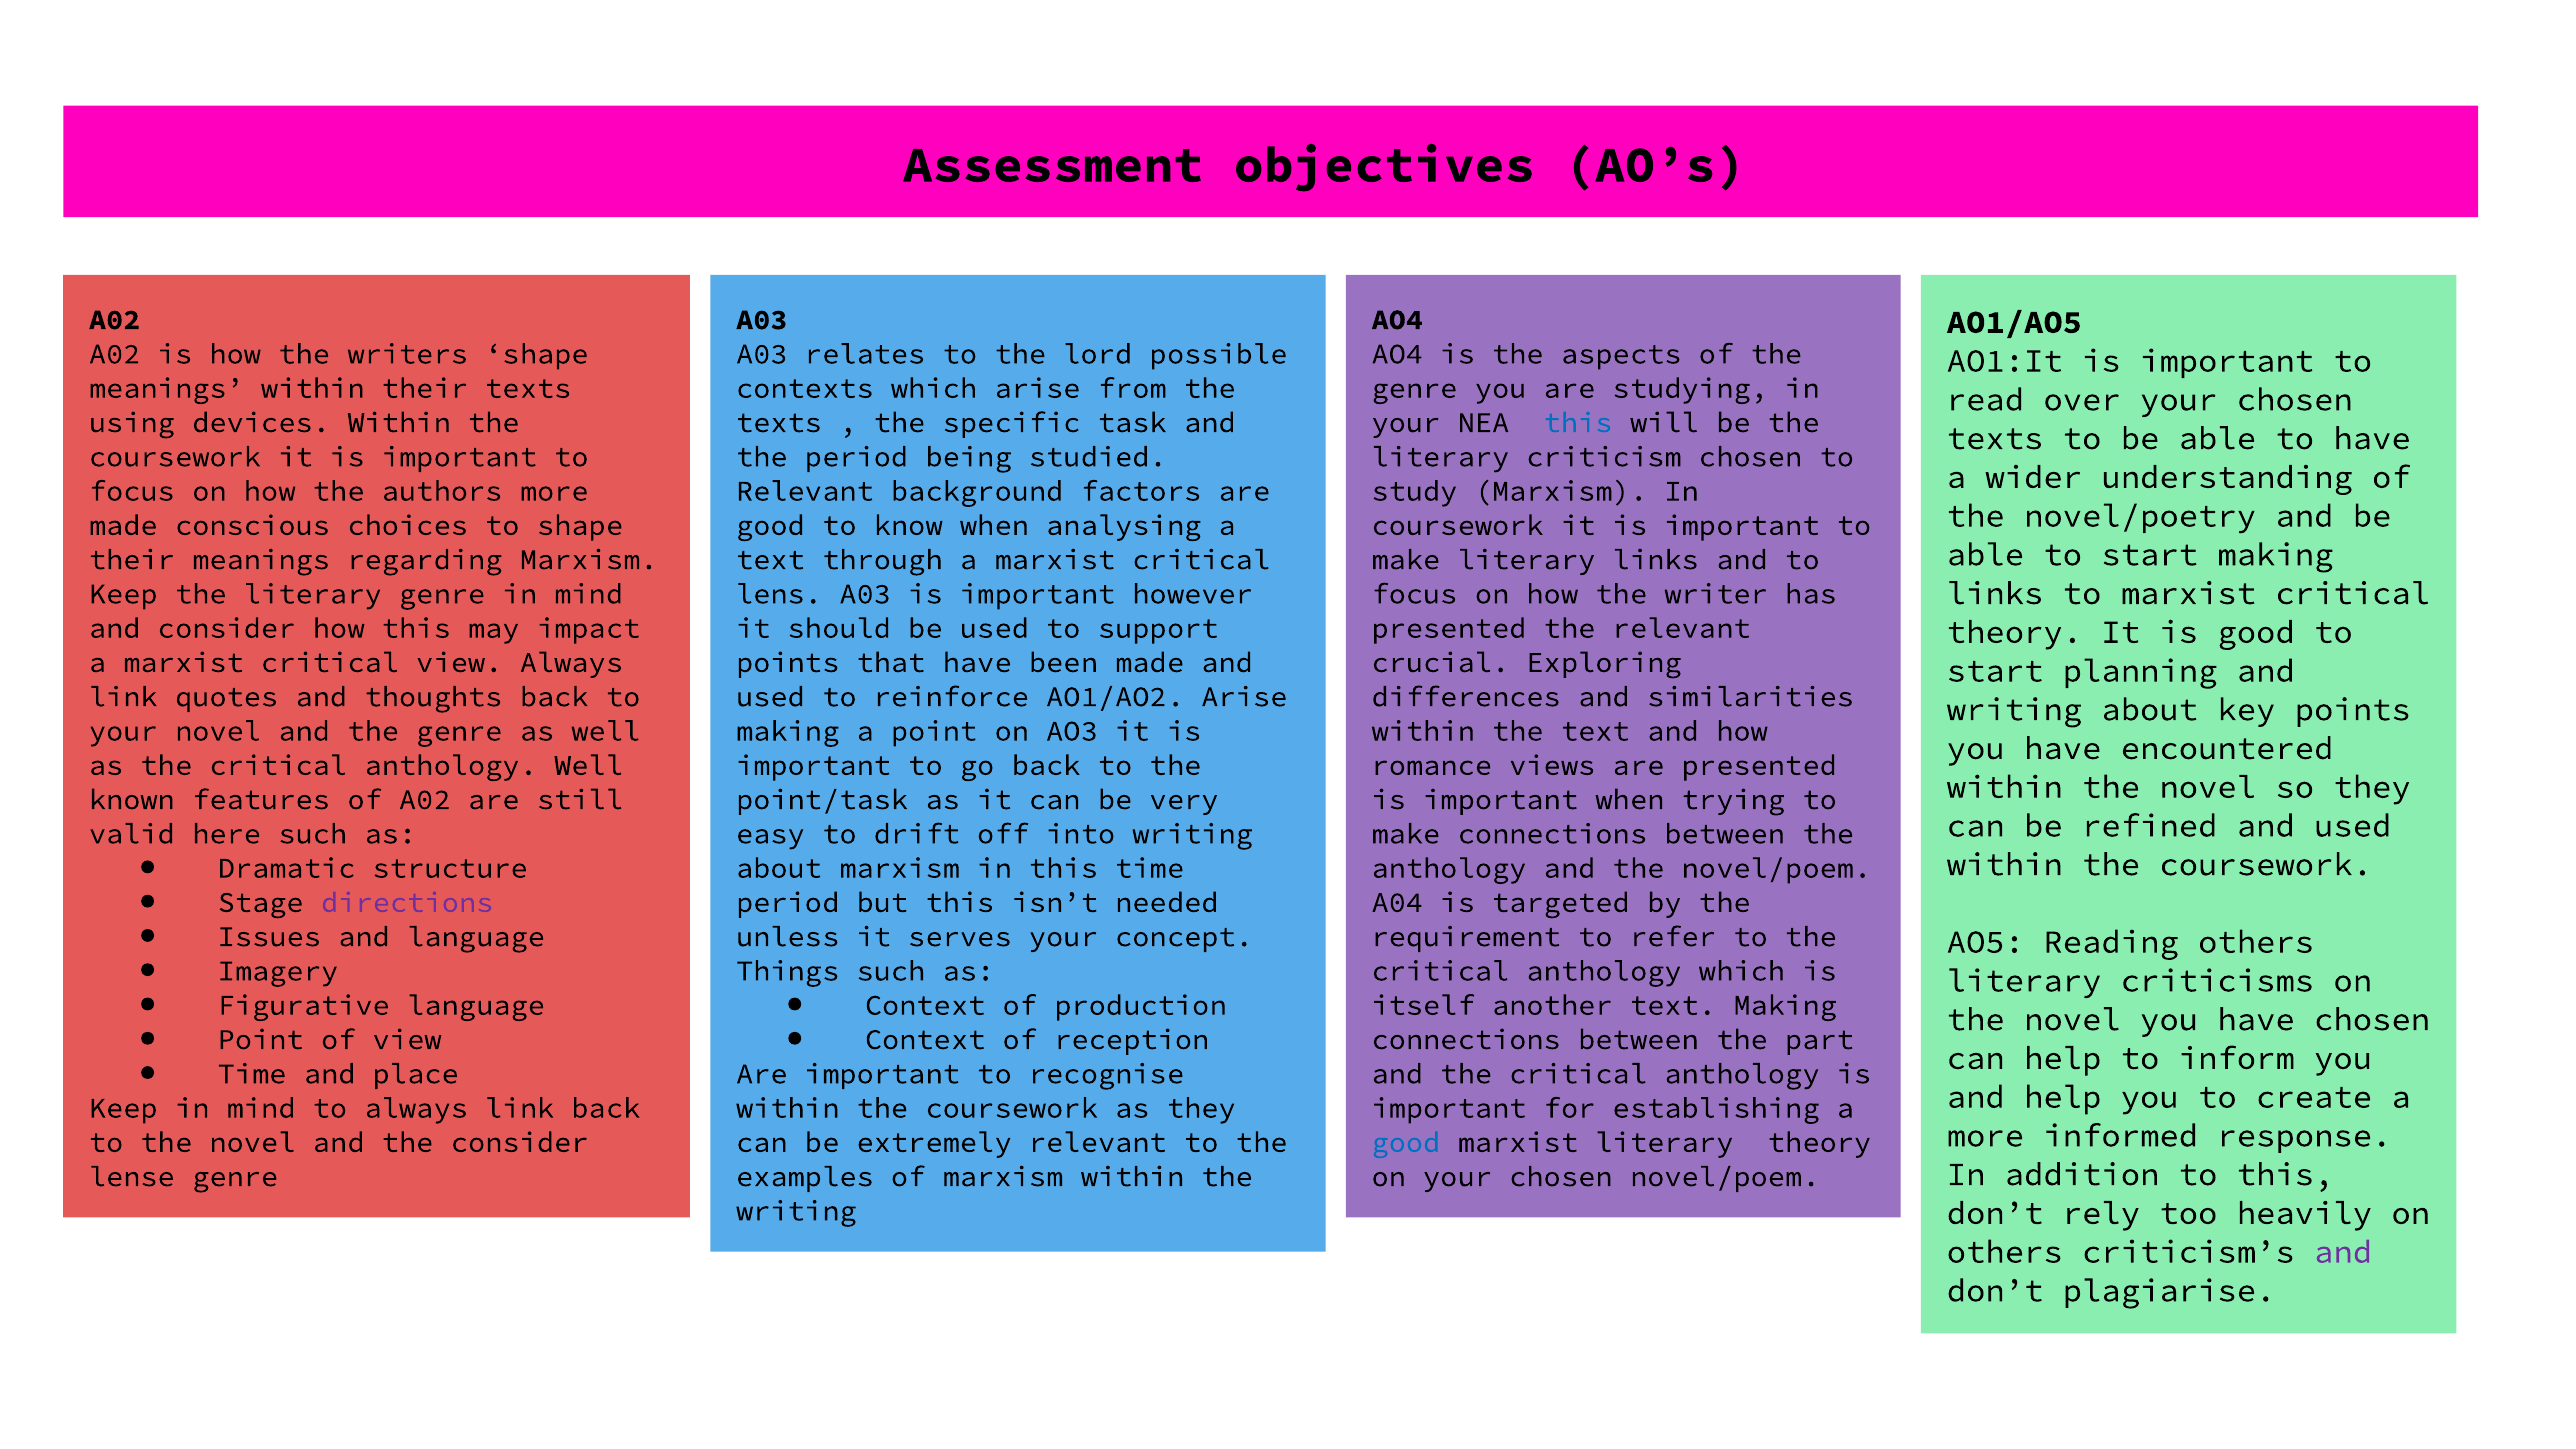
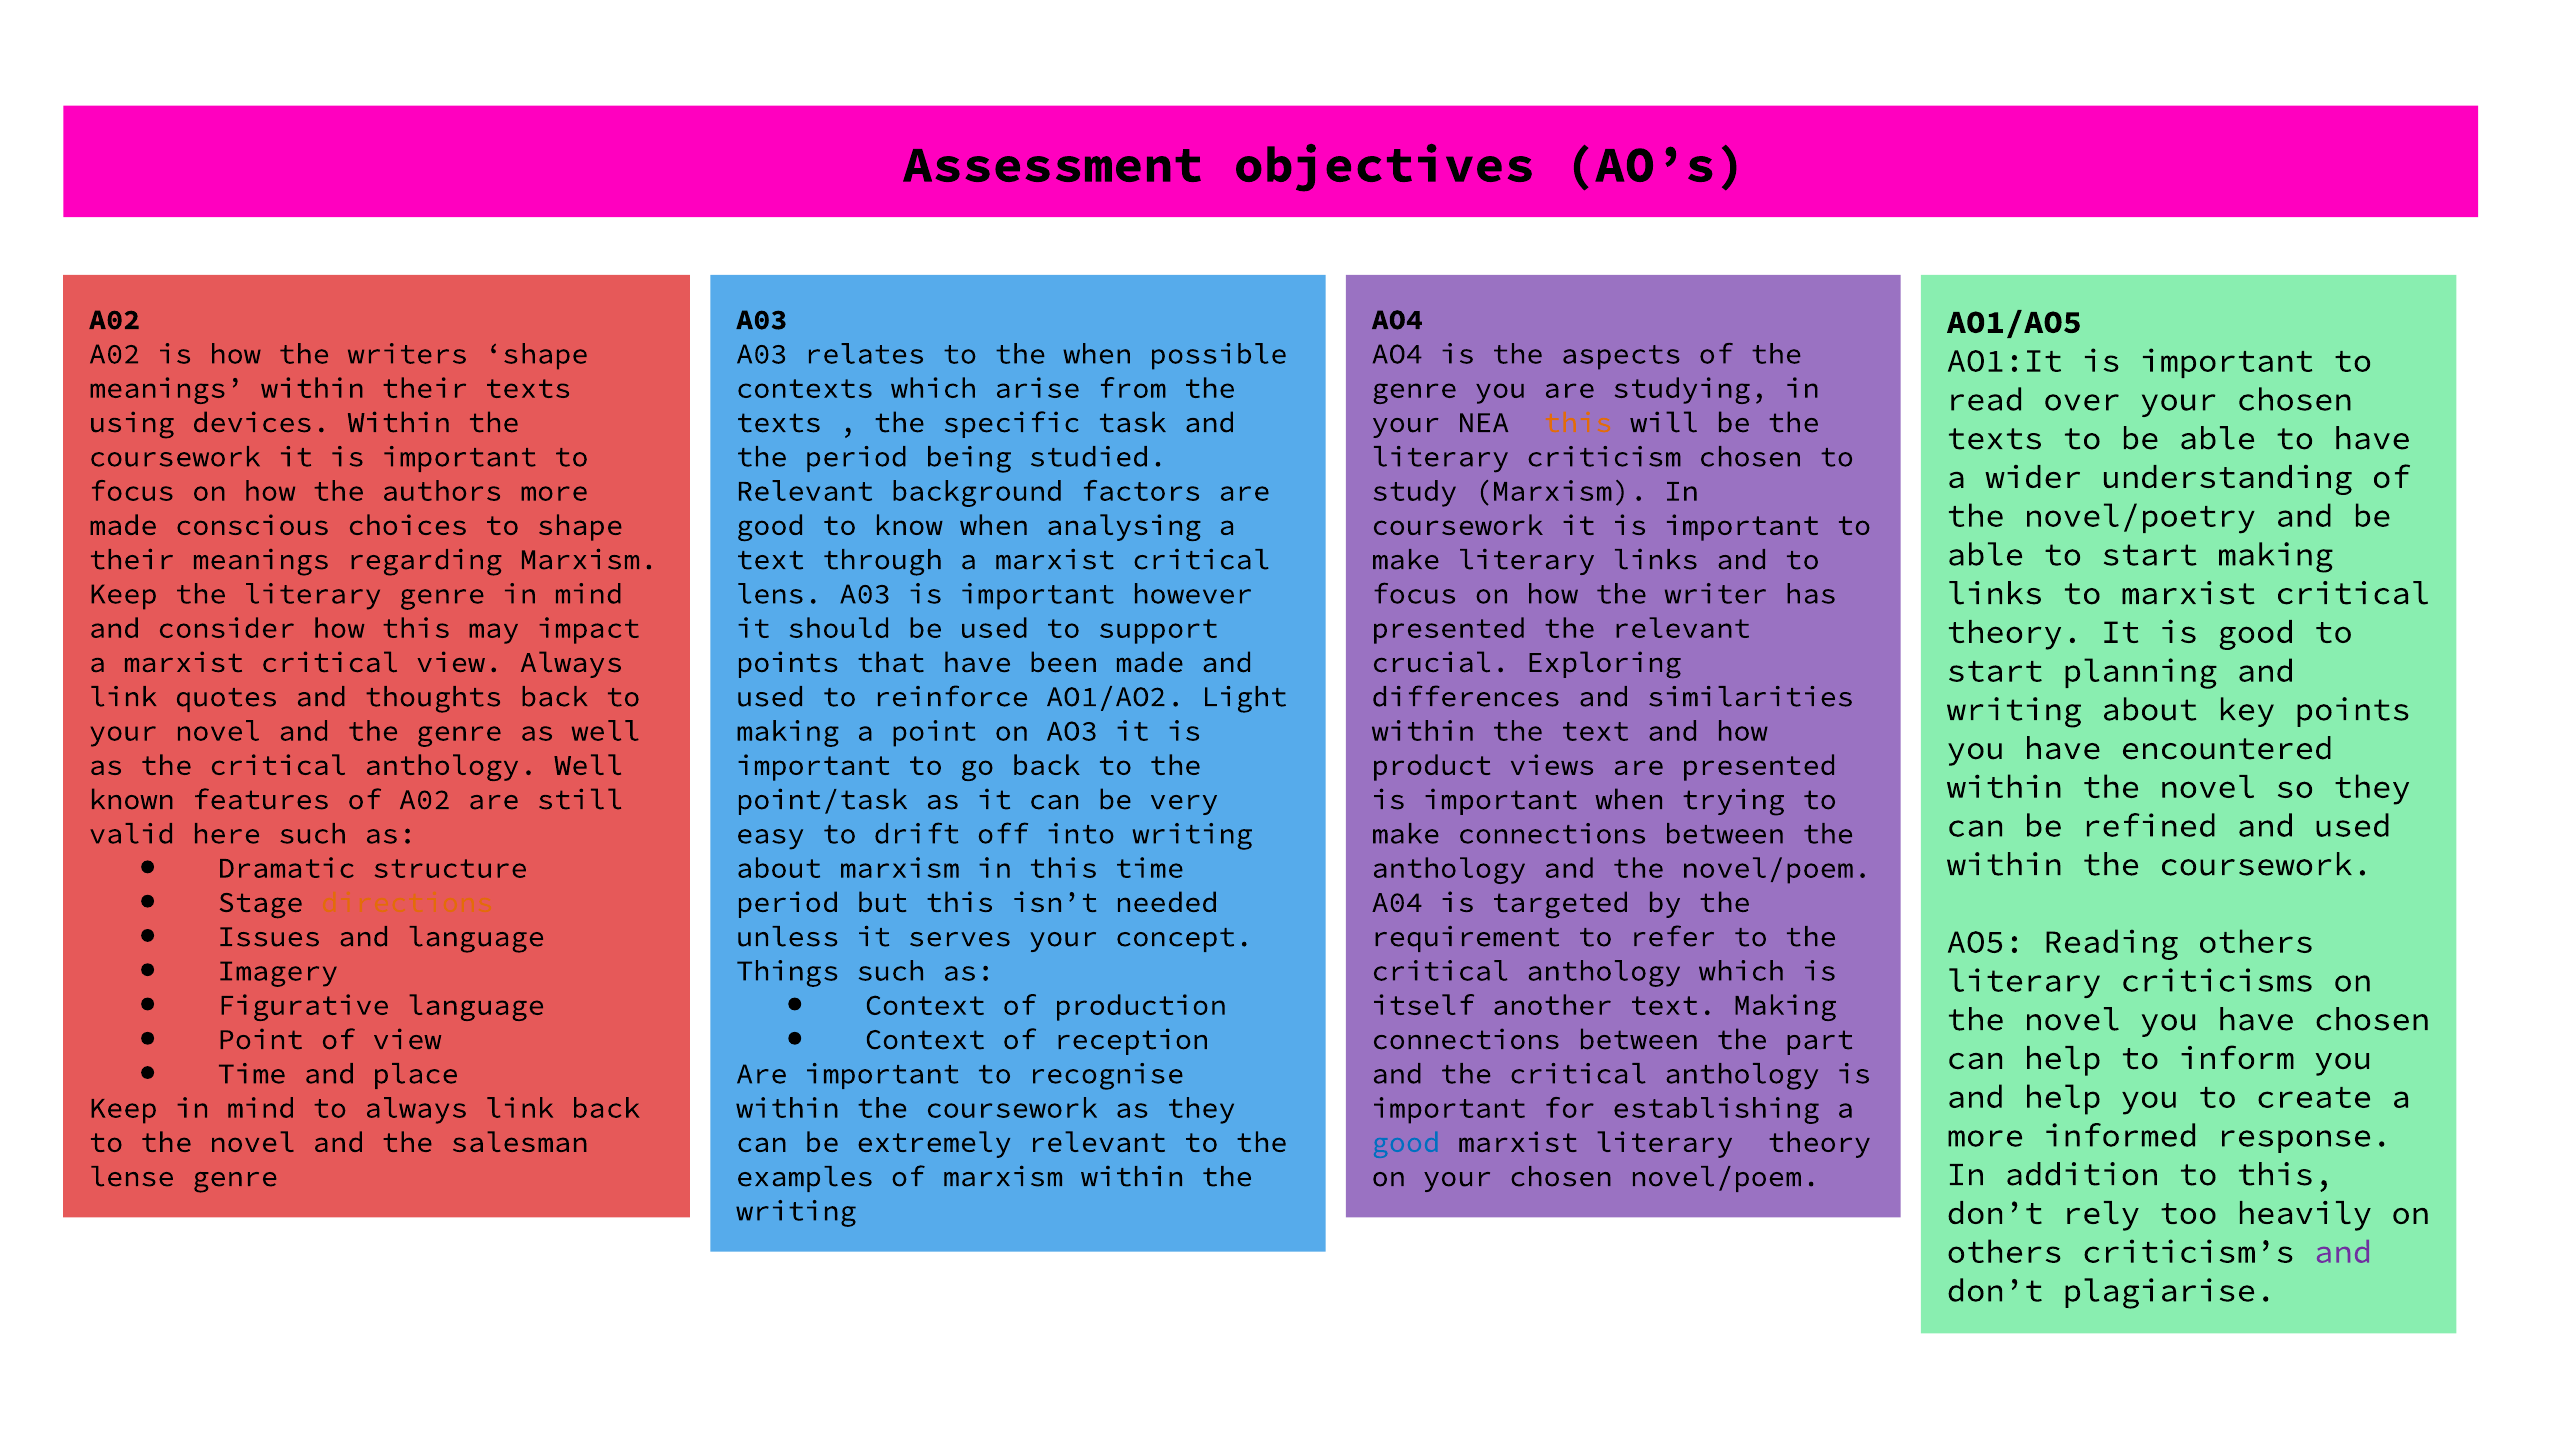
the lord: lord -> when
this at (1578, 423) colour: blue -> orange
AO1/AO2 Arise: Arise -> Light
romance: romance -> product
directions colour: purple -> orange
the consider: consider -> salesman
